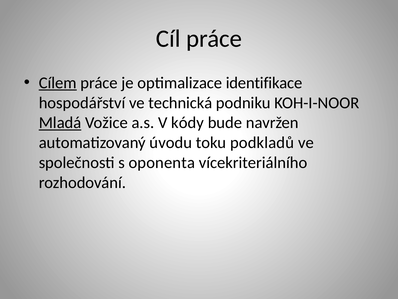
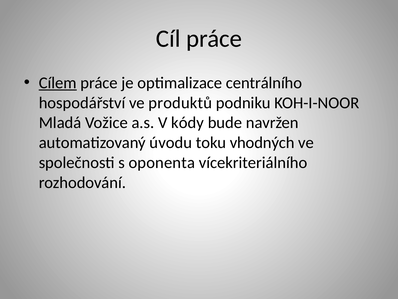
identifikace: identifikace -> centrálního
technická: technická -> produktů
Mladá underline: present -> none
podkladů: podkladů -> vhodných
